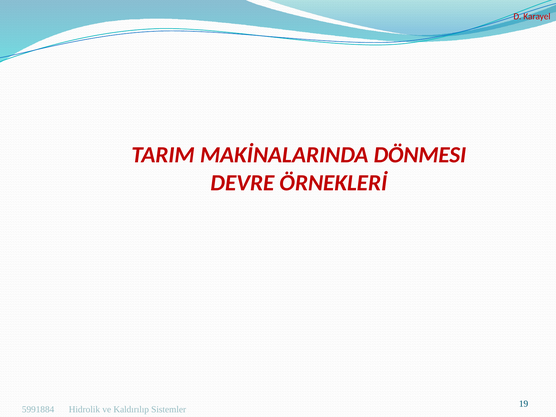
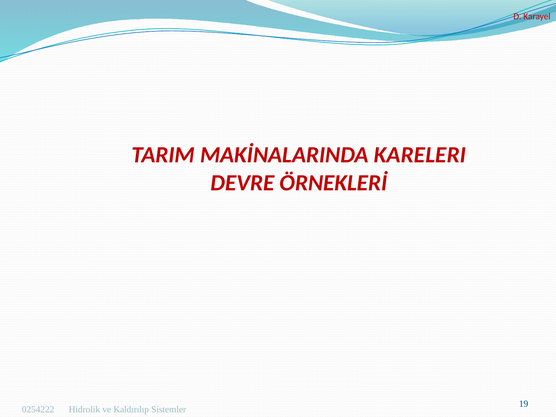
DÖNMESI: DÖNMESI -> KARELERI
5991884: 5991884 -> 0254222
